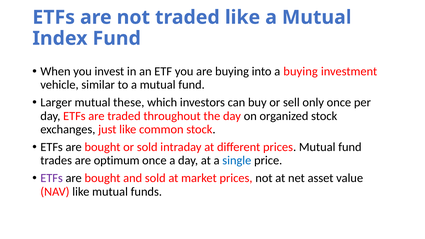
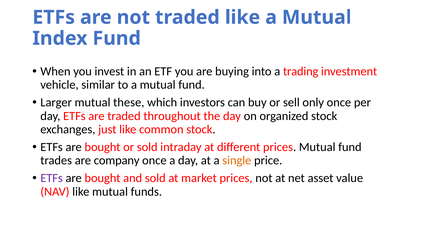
a buying: buying -> trading
optimum: optimum -> company
single colour: blue -> orange
